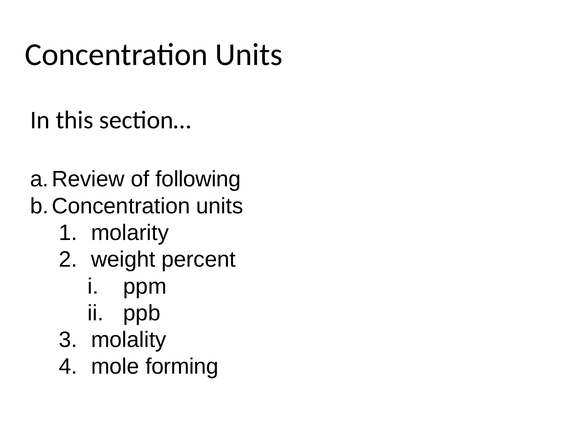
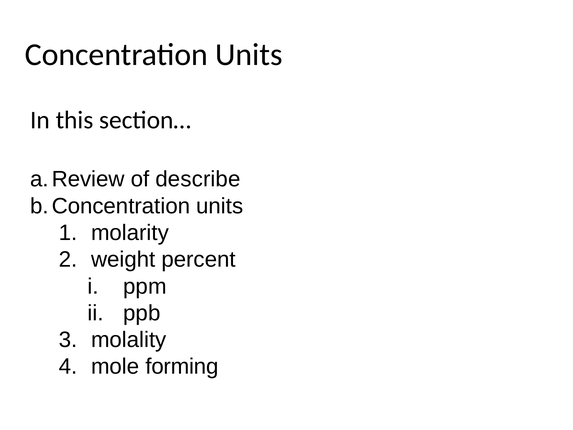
following: following -> describe
